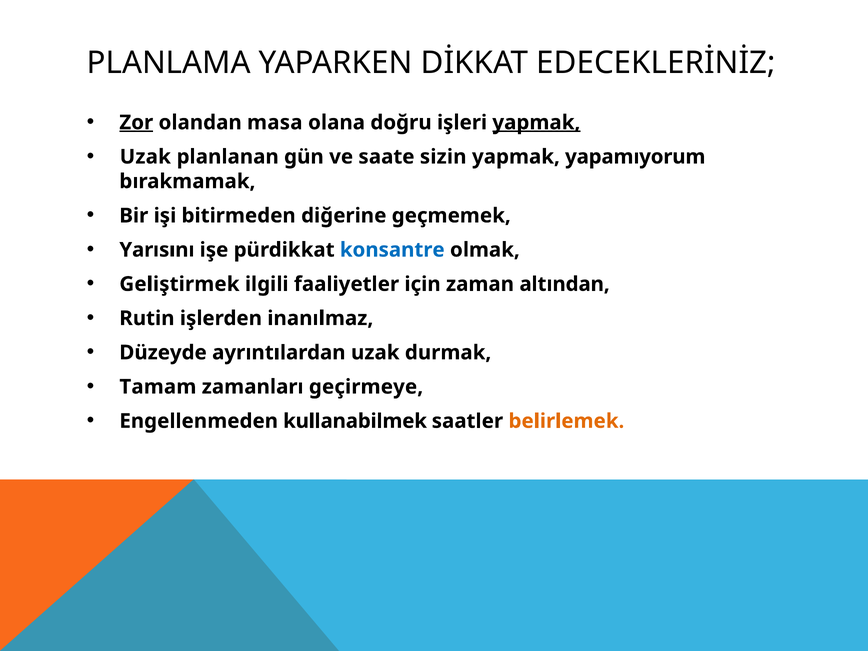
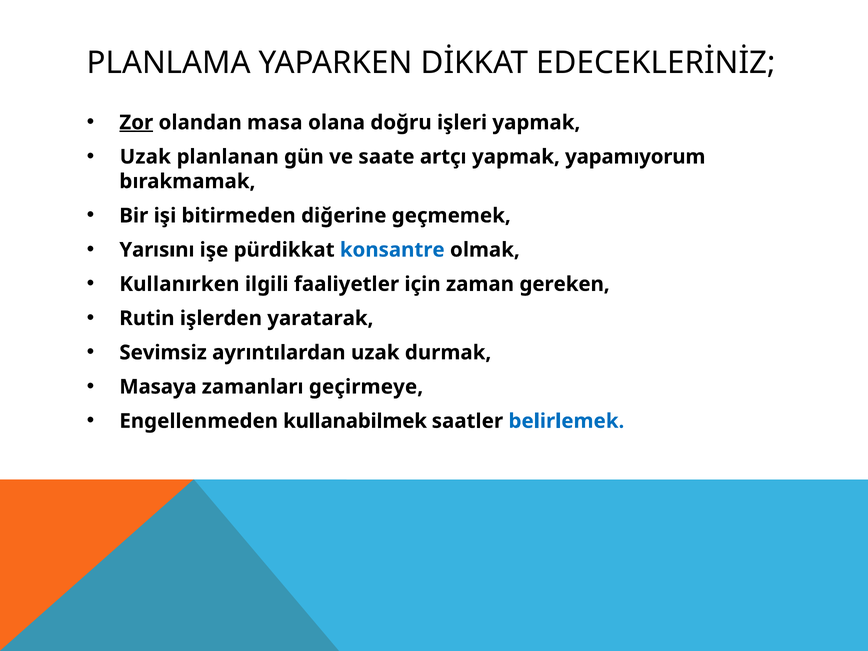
yapmak at (536, 123) underline: present -> none
sizin: sizin -> artçı
Geliştirmek: Geliştirmek -> Kullanırken
altından: altından -> gereken
inanılmaz: inanılmaz -> yaratarak
Düzeyde: Düzeyde -> Sevimsiz
Tamam: Tamam -> Masaya
belirlemek colour: orange -> blue
